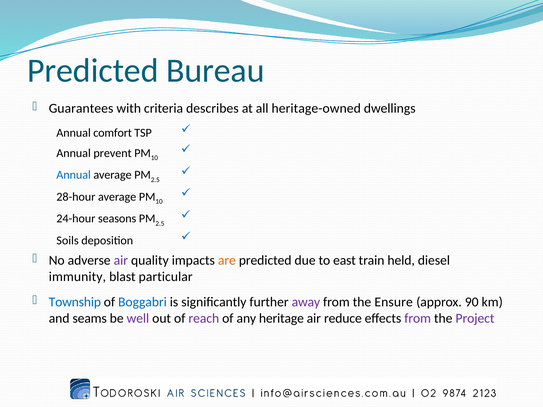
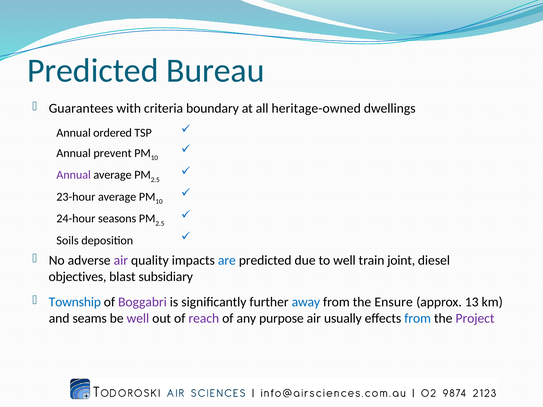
describes: describes -> boundary
comfort: comfort -> ordered
Annual at (74, 175) colour: blue -> purple
28-hour: 28-hour -> 23-hour
are colour: orange -> blue
to east: east -> well
held: held -> joint
immunity: immunity -> objectives
particular: particular -> subsidiary
Boggabri colour: blue -> purple
away colour: purple -> blue
90: 90 -> 13
heritage: heritage -> purpose
reduce: reduce -> usually
from at (418, 318) colour: purple -> blue
